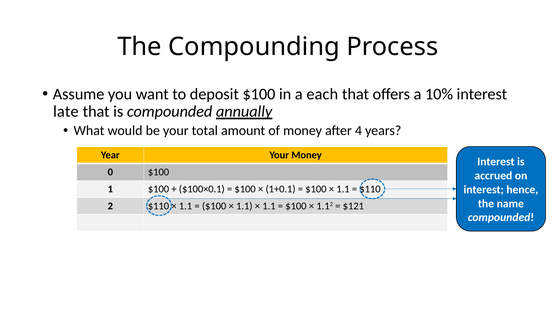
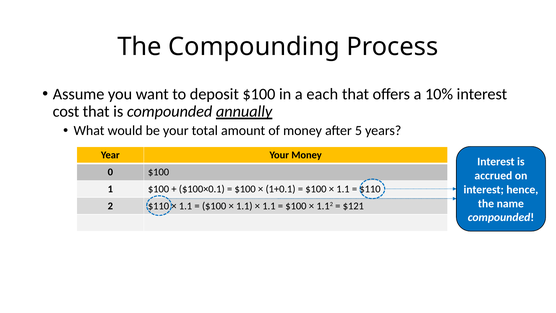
late: late -> cost
4: 4 -> 5
